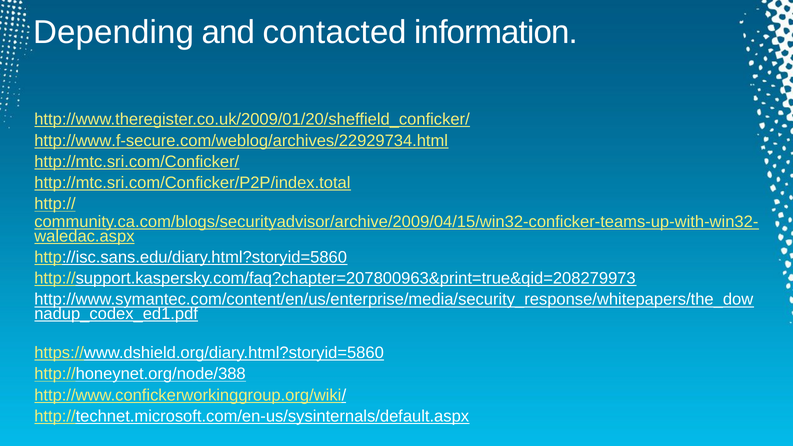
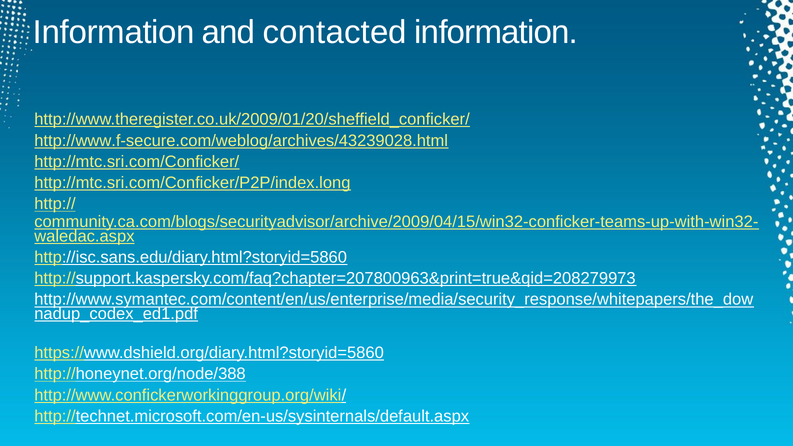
Depending at (114, 33): Depending -> Information
http://www.f-secure.com/weblog/archives/22929734.html: http://www.f-secure.com/weblog/archives/22929734.html -> http://www.f-secure.com/weblog/archives/43239028.html
http://mtc.sri.com/Conficker/P2P/index.total: http://mtc.sri.com/Conficker/P2P/index.total -> http://mtc.sri.com/Conficker/P2P/index.long
